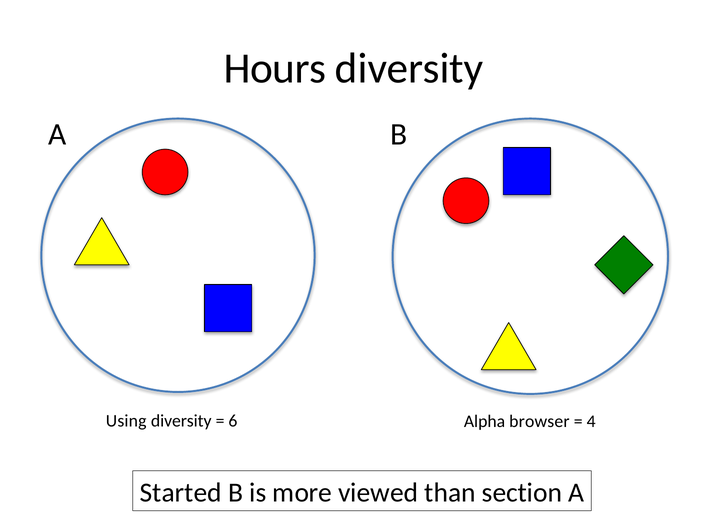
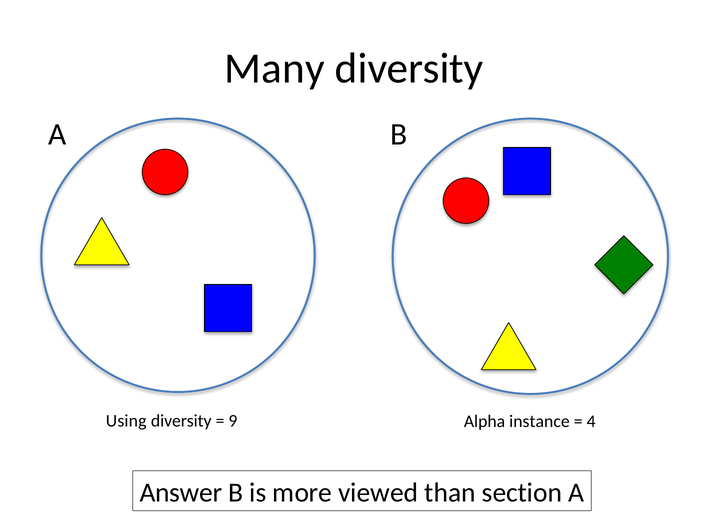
Hours: Hours -> Many
6: 6 -> 9
browser: browser -> instance
Started: Started -> Answer
